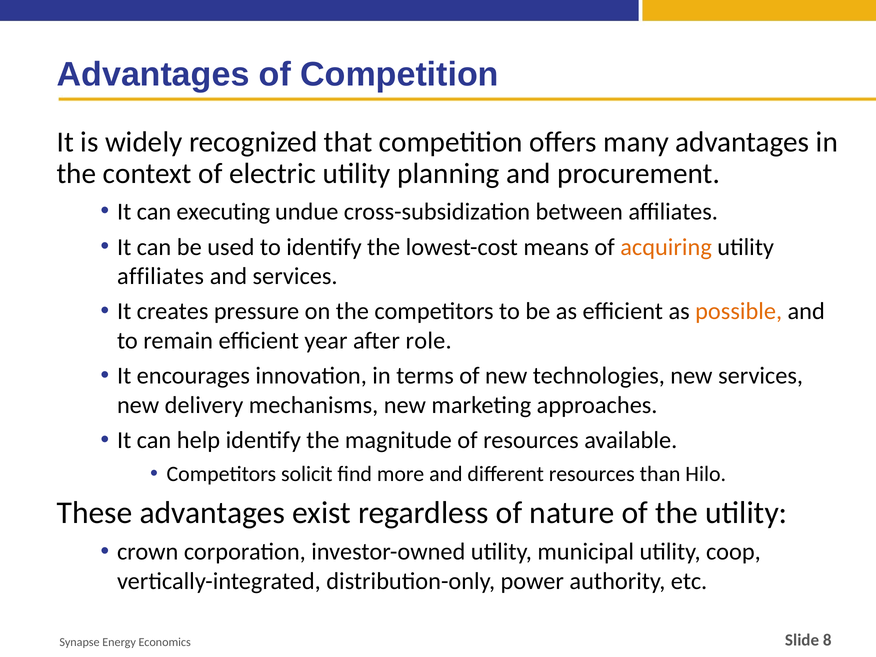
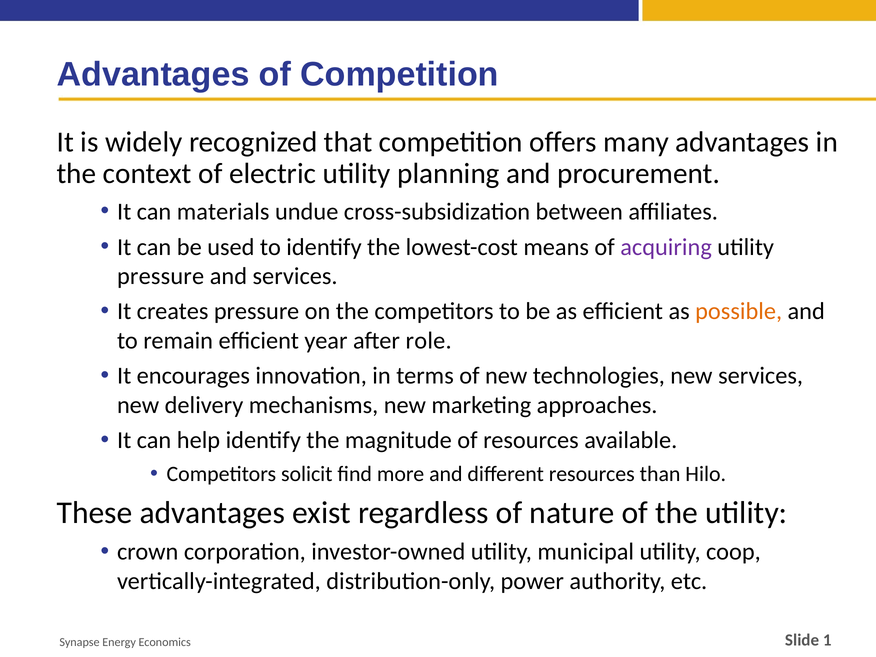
executing: executing -> materials
acquiring colour: orange -> purple
affiliates at (161, 276): affiliates -> pressure
8: 8 -> 1
